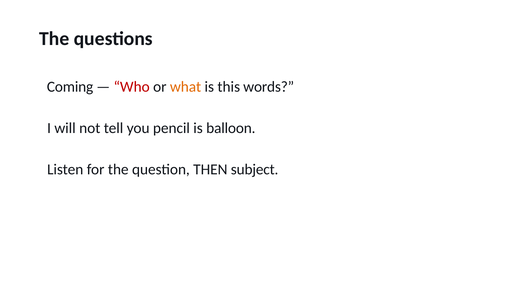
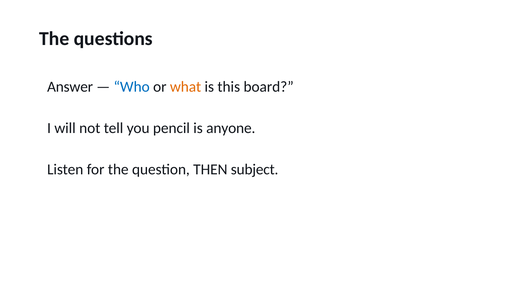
Coming: Coming -> Answer
Who colour: red -> blue
words: words -> board
balloon: balloon -> anyone
